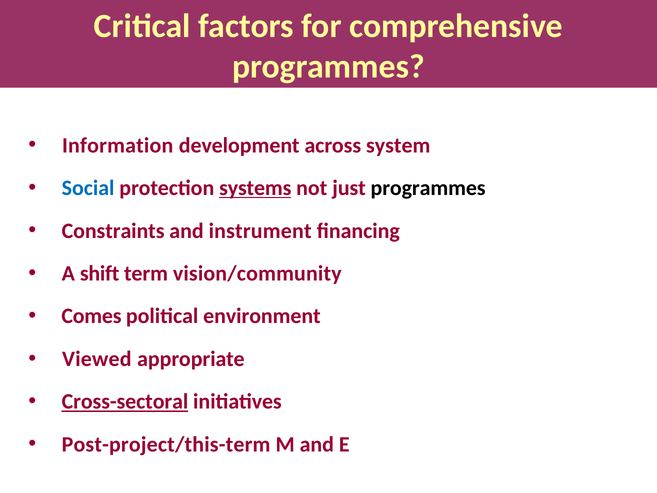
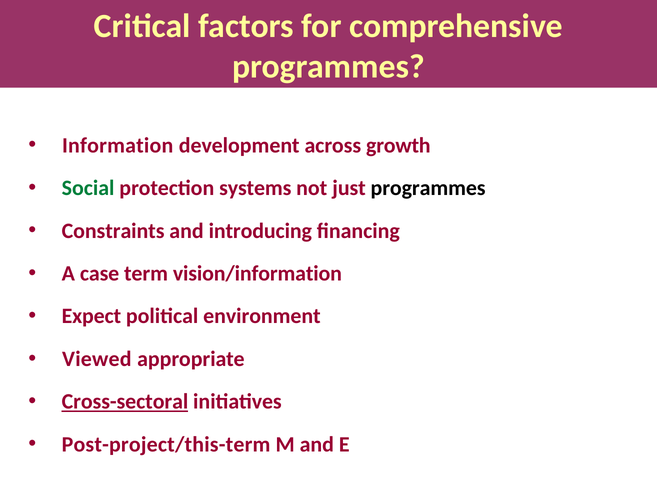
system: system -> growth
Social colour: blue -> green
systems underline: present -> none
instrument: instrument -> introducing
shift: shift -> case
vision/community: vision/community -> vision/information
Comes: Comes -> Expect
